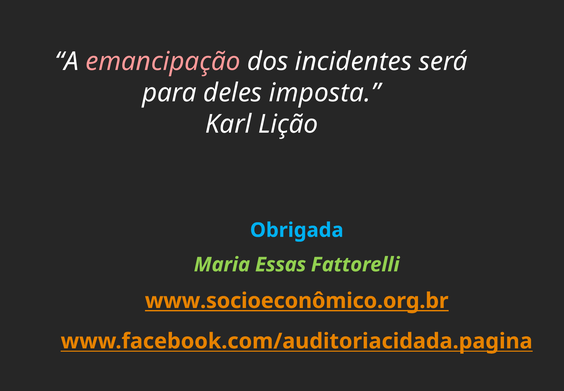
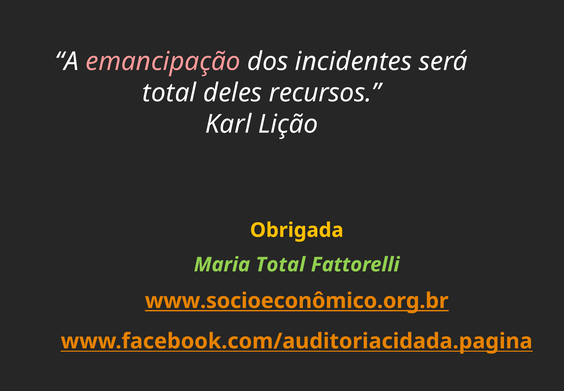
para at (169, 93): para -> total
imposta: imposta -> recursos
Obrigada colour: light blue -> yellow
Maria Essas: Essas -> Total
